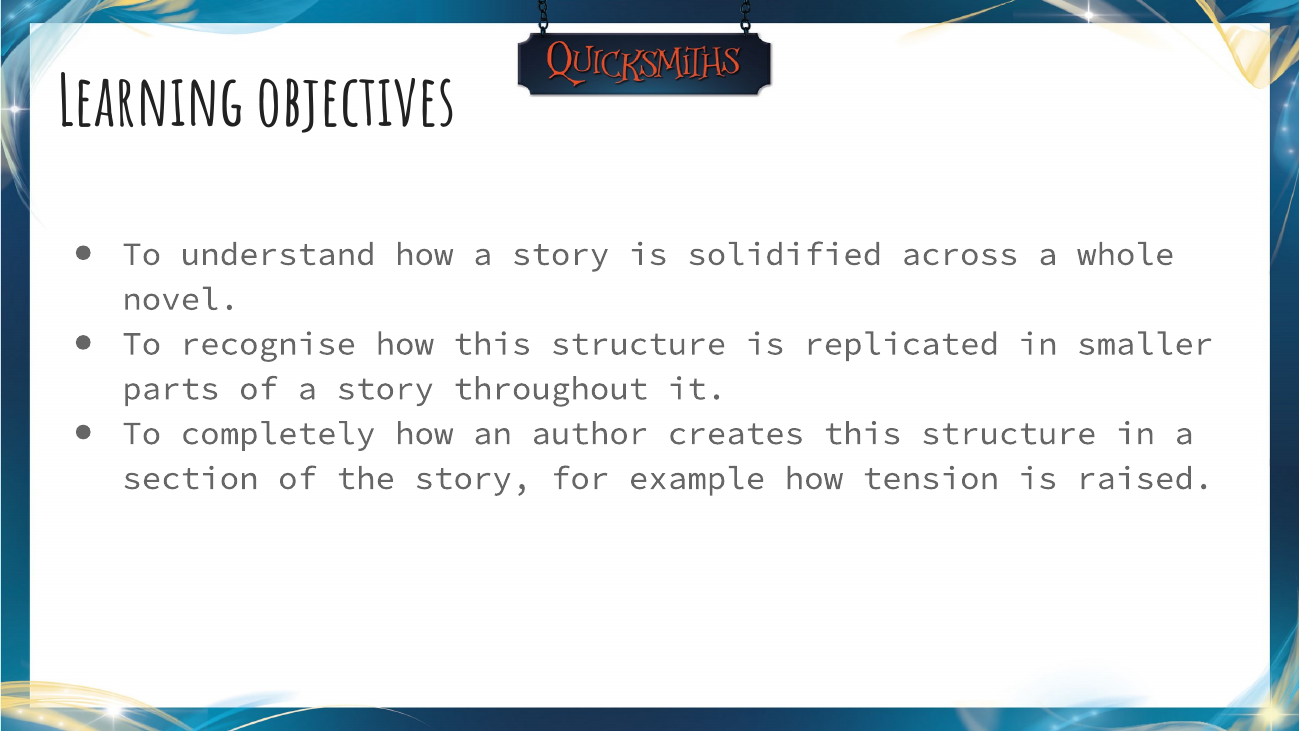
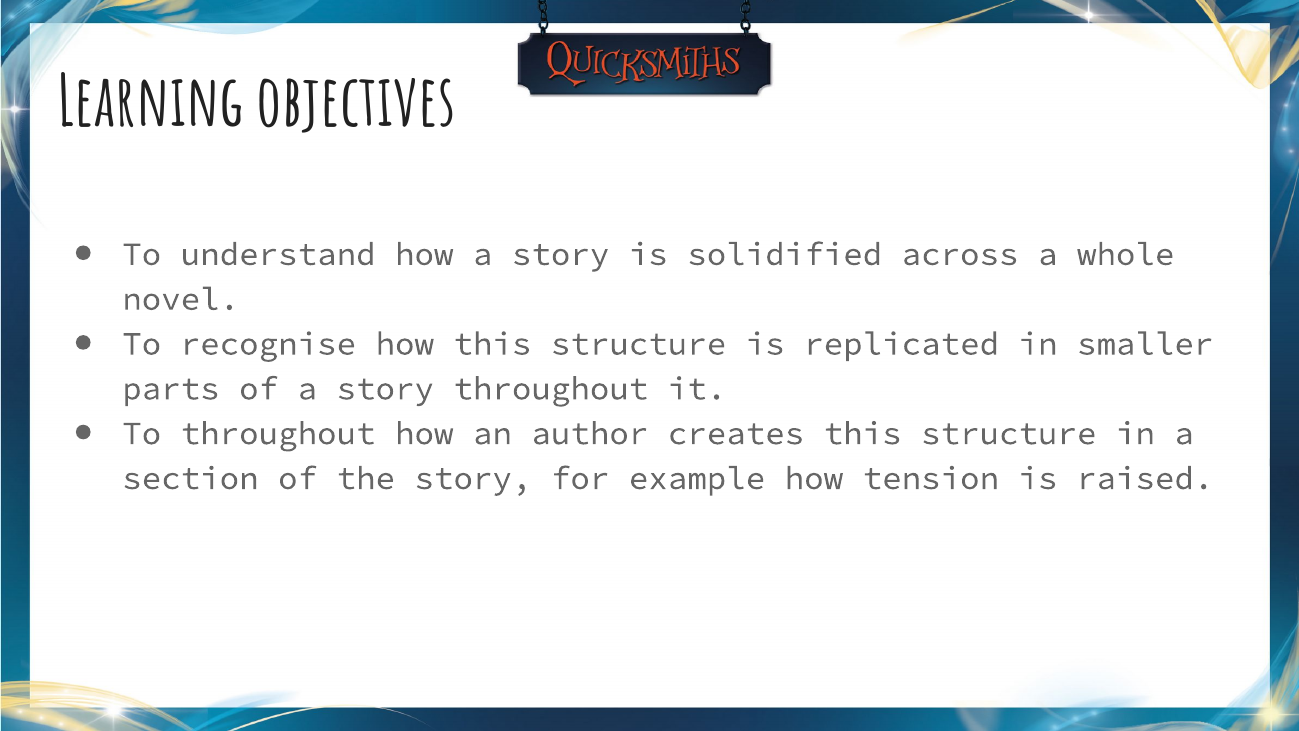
To completely: completely -> throughout
